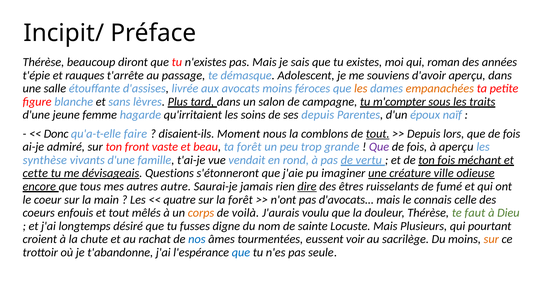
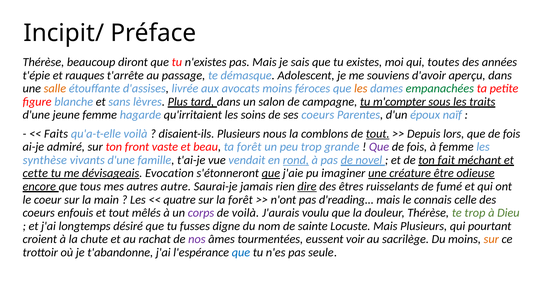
roman: roman -> toutes
salle colour: black -> orange
empanachées colour: orange -> green
ses depuis: depuis -> coeurs
Donc: Donc -> Faits
qu'a-t-elle faire: faire -> voilà
disaient-ils Moment: Moment -> Plusieurs
à aperçu: aperçu -> femme
rond underline: none -> present
vertu: vertu -> novel
ton fois: fois -> fait
Questions: Questions -> Evocation
que at (271, 173) underline: none -> present
ville: ville -> être
d'avocats: d'avocats -> d'reading
corps colour: orange -> purple
te faut: faut -> trop
nos colour: blue -> purple
